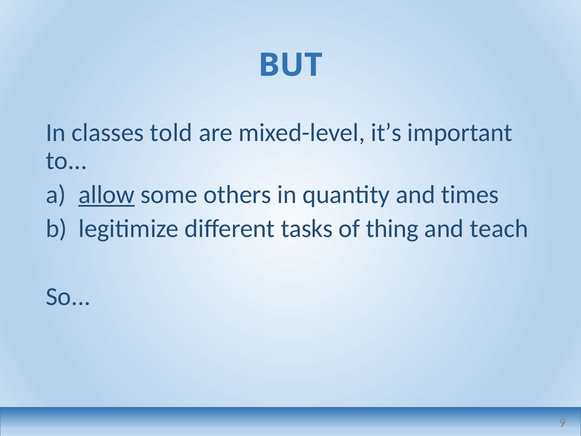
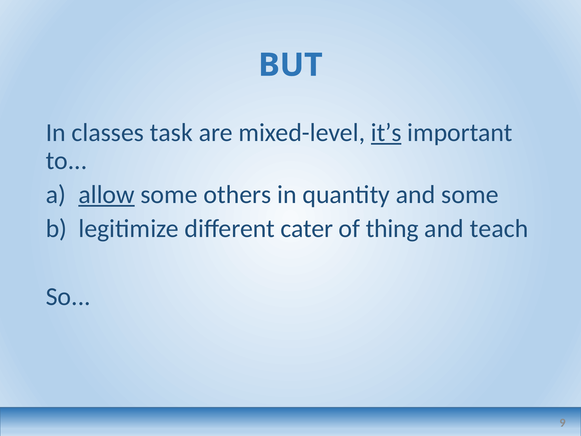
told: told -> task
it’s underline: none -> present
and times: times -> some
tasks: tasks -> cater
